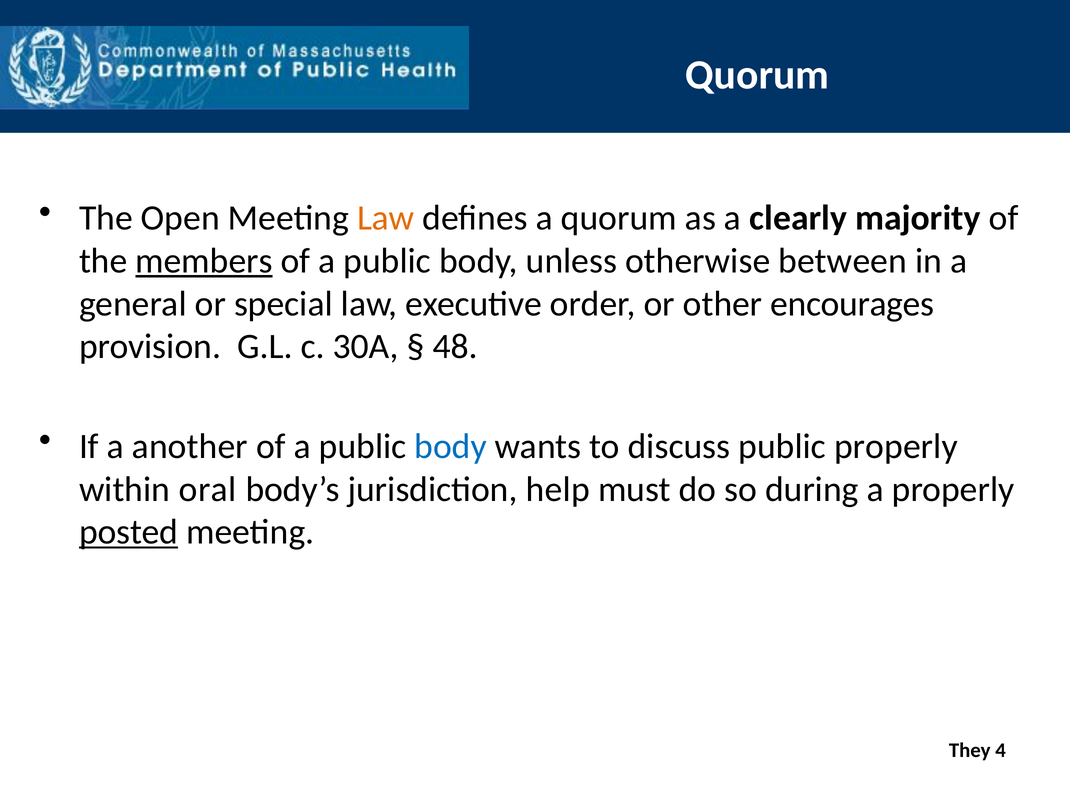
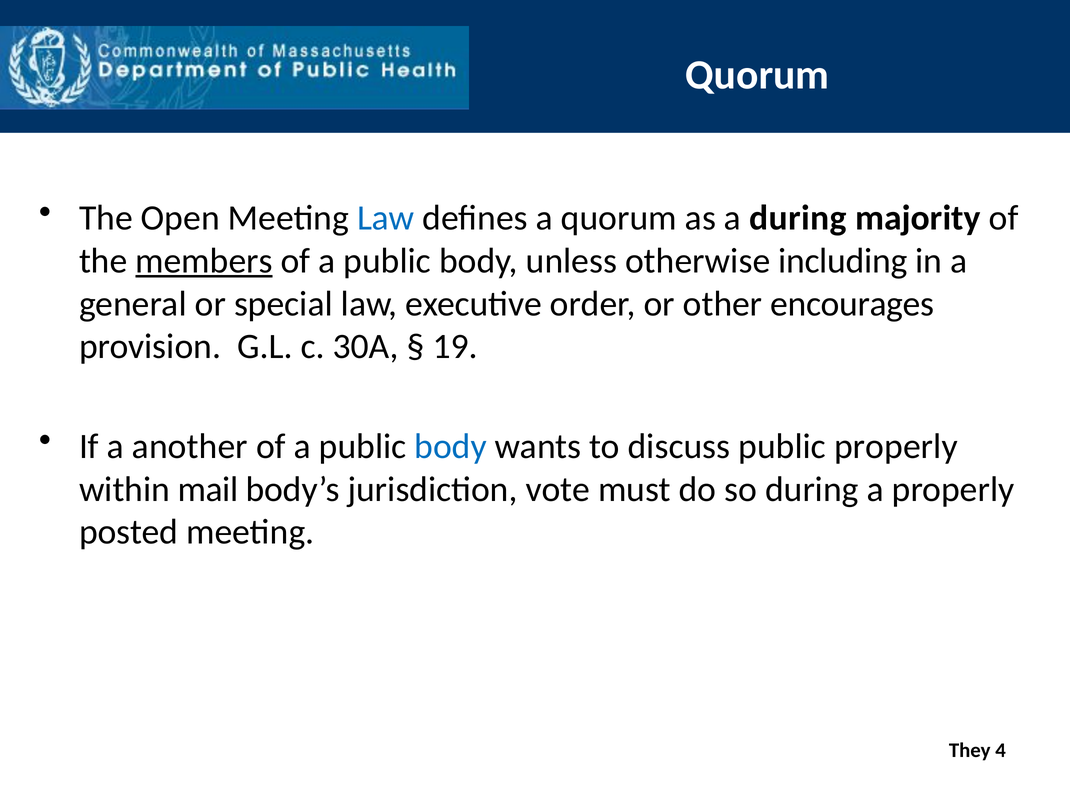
Law at (386, 218) colour: orange -> blue
a clearly: clearly -> during
between: between -> including
48: 48 -> 19
oral: oral -> mail
help: help -> vote
posted underline: present -> none
